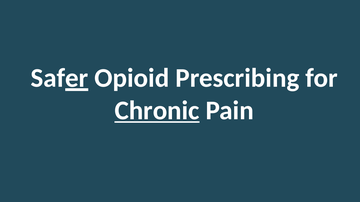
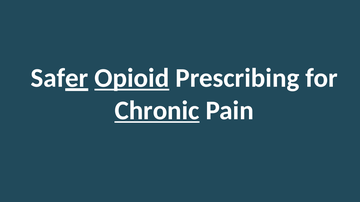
Opioid underline: none -> present
